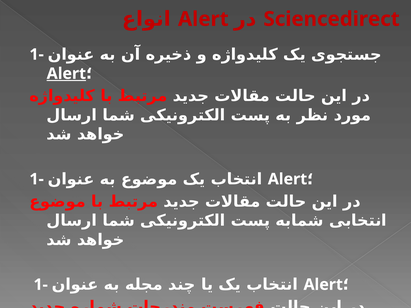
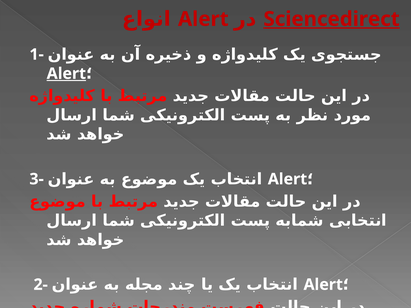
Sciencedirect underline: none -> present
1- at (37, 179): 1- -> 3-
1- at (41, 285): 1- -> 2-
